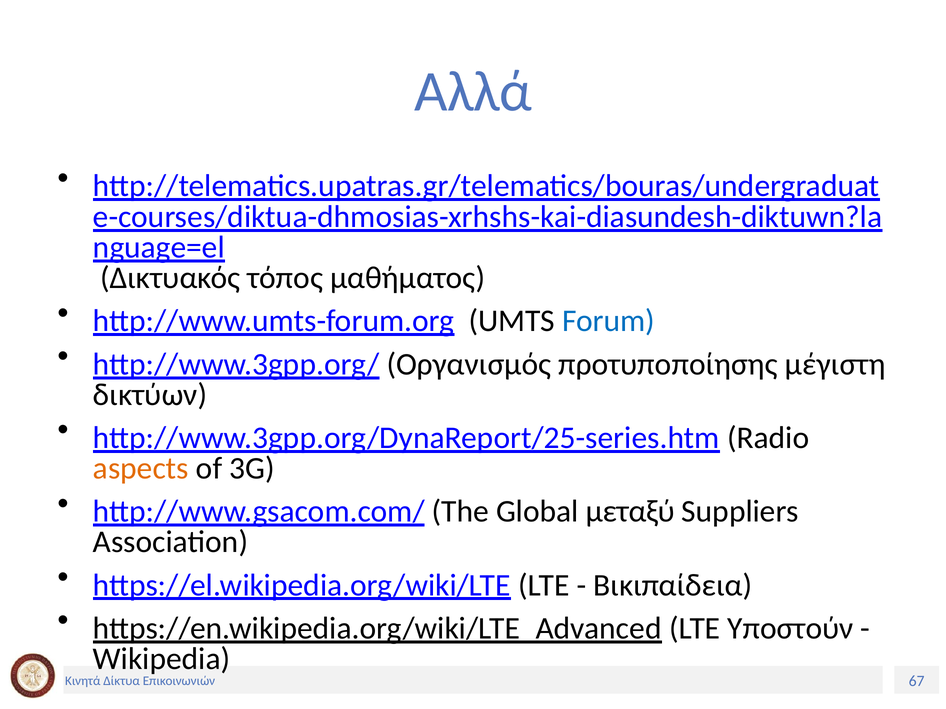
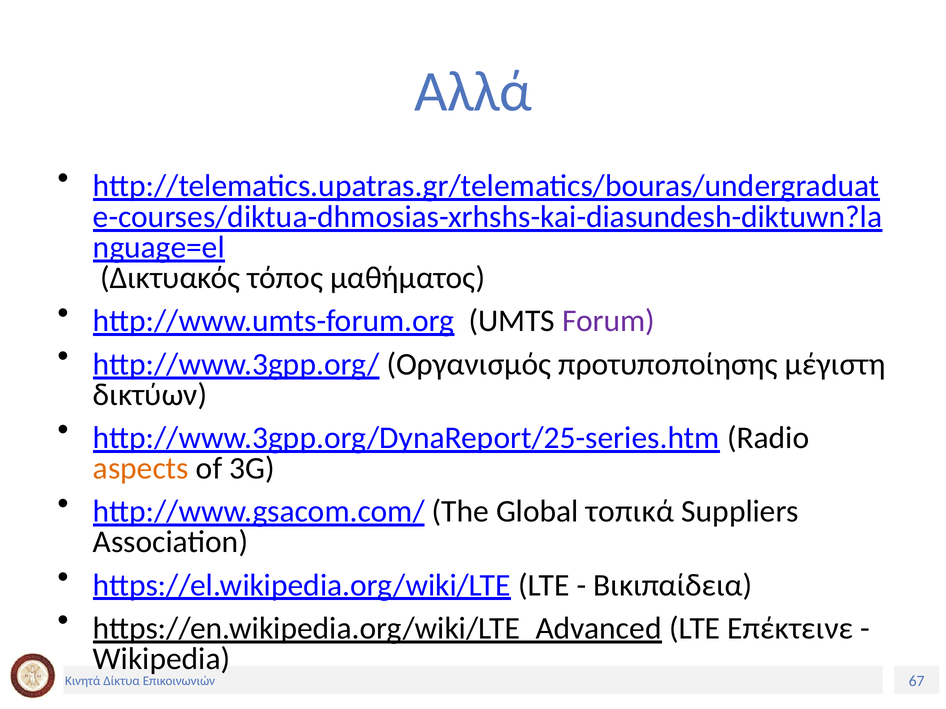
Forum colour: blue -> purple
μεταξύ: μεταξύ -> τοπικά
Υποστούν: Υποστούν -> Επέκτεινε
